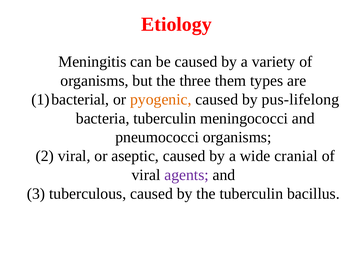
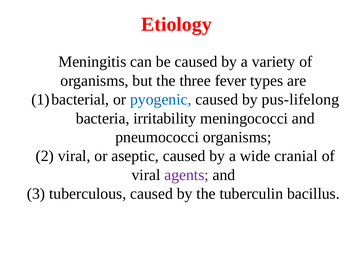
them: them -> fever
pyogenic colour: orange -> blue
bacteria tuberculin: tuberculin -> irritability
